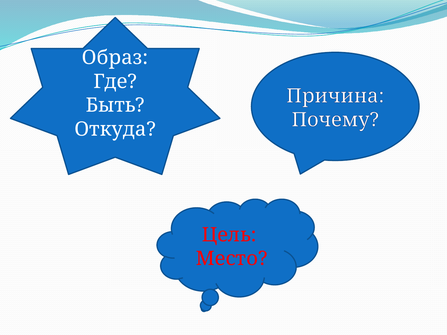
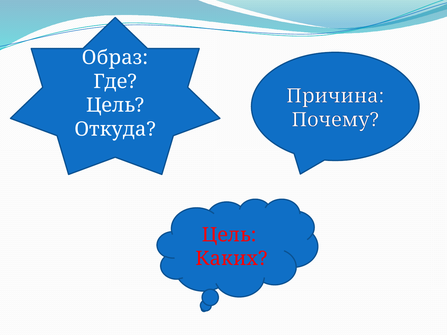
Быть at (115, 105): Быть -> Цель
Место: Место -> Каких
